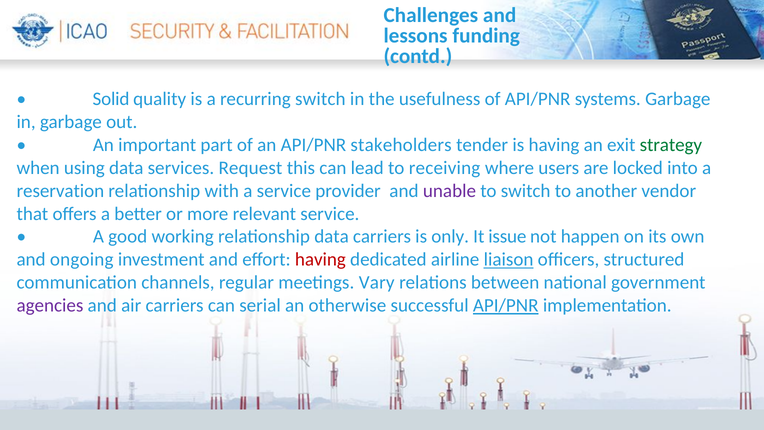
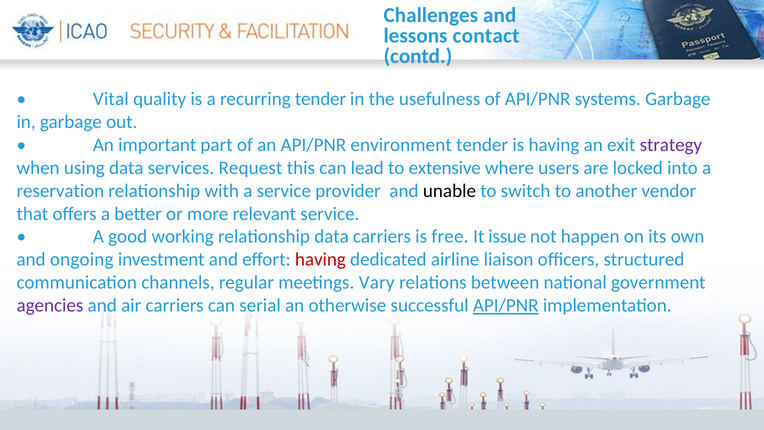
funding: funding -> contact
Solid: Solid -> Vital
recurring switch: switch -> tender
stakeholders: stakeholders -> environment
strategy colour: green -> purple
receiving: receiving -> extensive
unable colour: purple -> black
only: only -> free
liaison underline: present -> none
